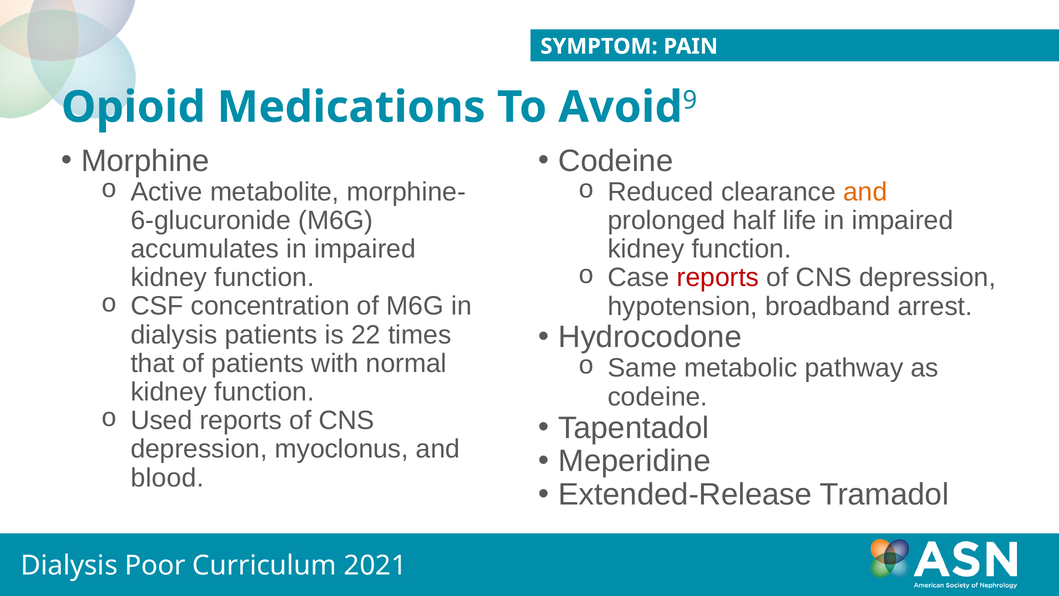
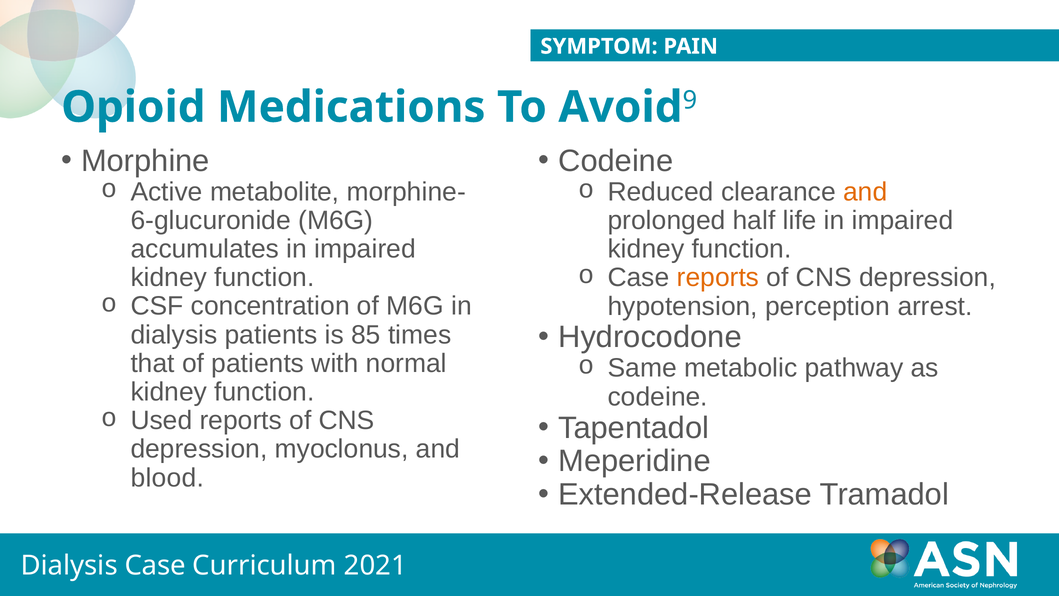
reports at (718, 278) colour: red -> orange
broadband: broadband -> perception
22: 22 -> 85
Dialysis Poor: Poor -> Case
